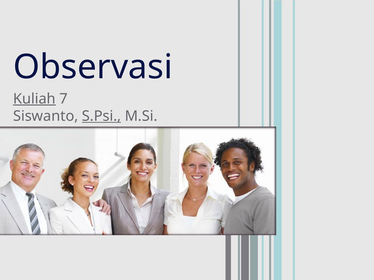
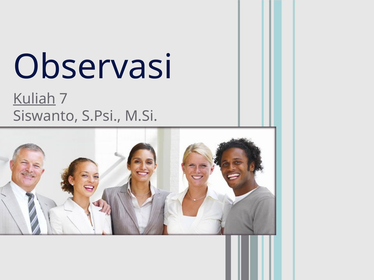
S.Psi underline: present -> none
